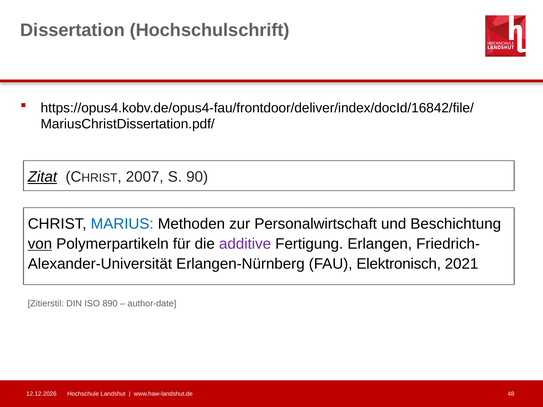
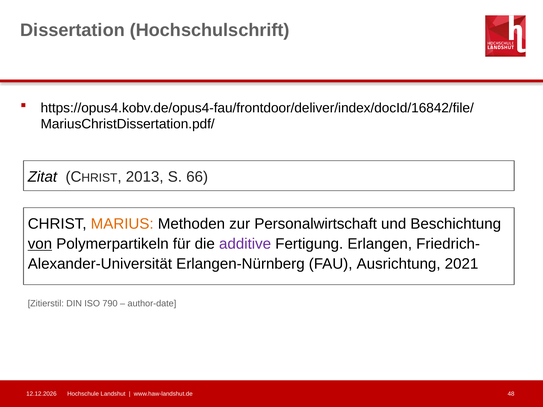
Zitat underline: present -> none
2007: 2007 -> 2013
90: 90 -> 66
MARIUS colour: blue -> orange
Elektronisch: Elektronisch -> Ausrichtung
890: 890 -> 790
